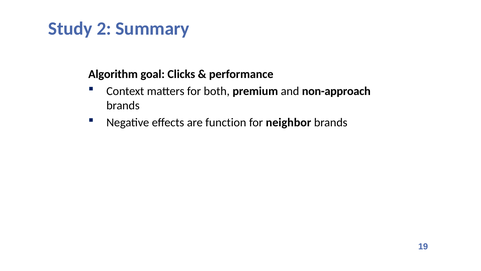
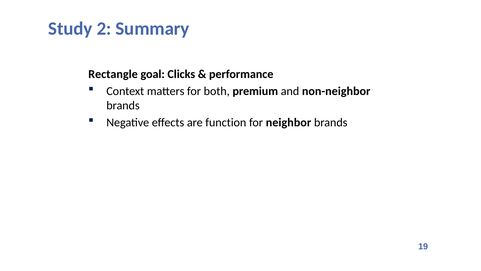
Algorithm: Algorithm -> Rectangle
non-approach: non-approach -> non-neighbor
